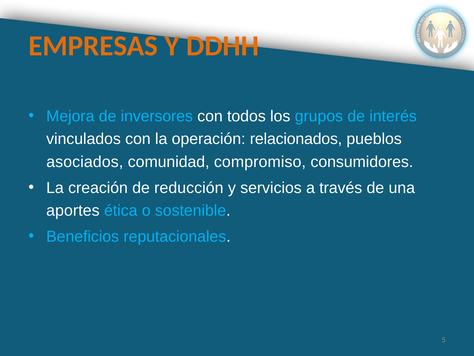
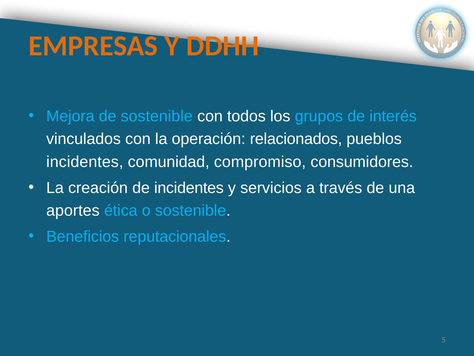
de inversores: inversores -> sostenible
asociados at (85, 162): asociados -> incidentes
de reducción: reducción -> incidentes
